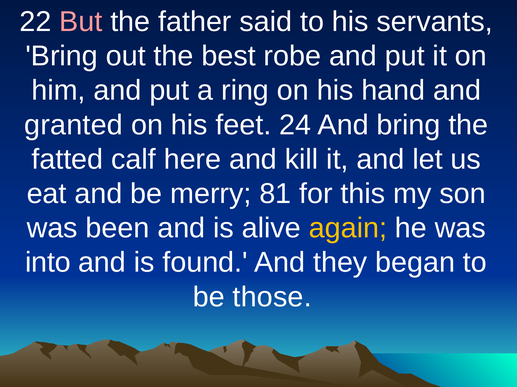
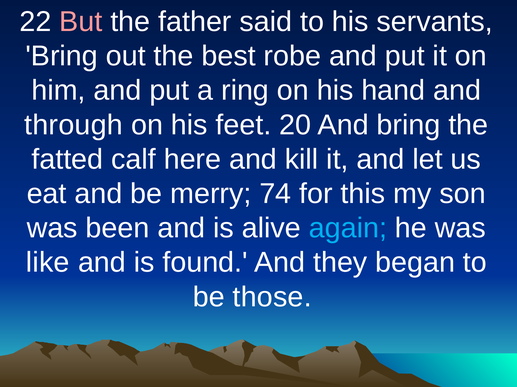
granted: granted -> through
24: 24 -> 20
81: 81 -> 74
again colour: yellow -> light blue
into: into -> like
